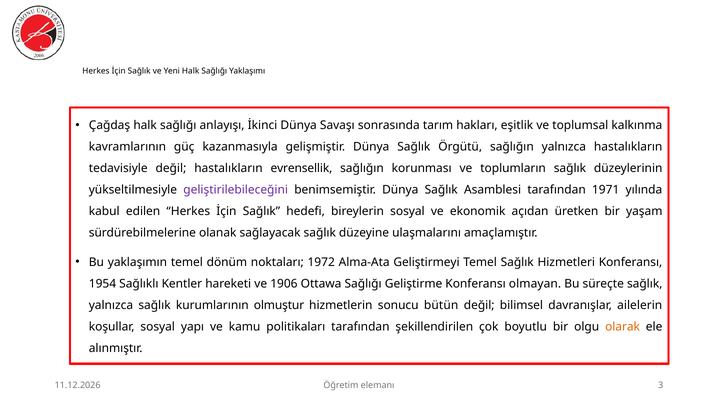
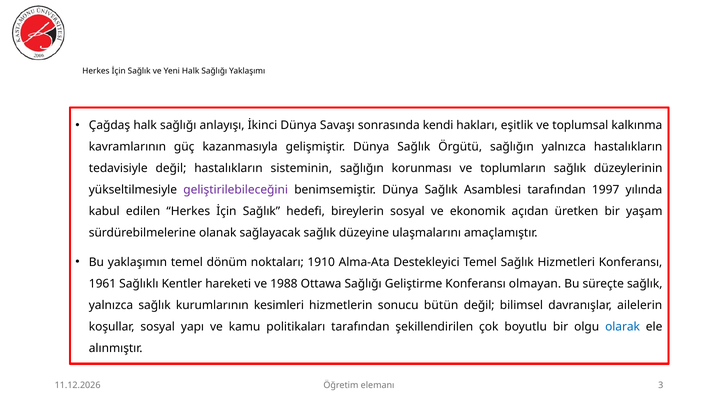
tarım: tarım -> kendi
evrensellik: evrensellik -> sisteminin
1971: 1971 -> 1997
1972: 1972 -> 1910
Geliştirmeyi: Geliştirmeyi -> Destekleyici
1954: 1954 -> 1961
1906: 1906 -> 1988
olmuştur: olmuştur -> kesimleri
olarak colour: orange -> blue
